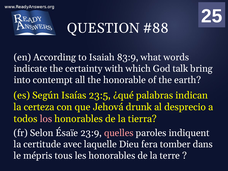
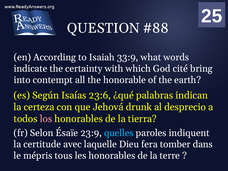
83:9: 83:9 -> 33:9
talk: talk -> cité
23:5: 23:5 -> 23:6
quelles colour: pink -> light blue
